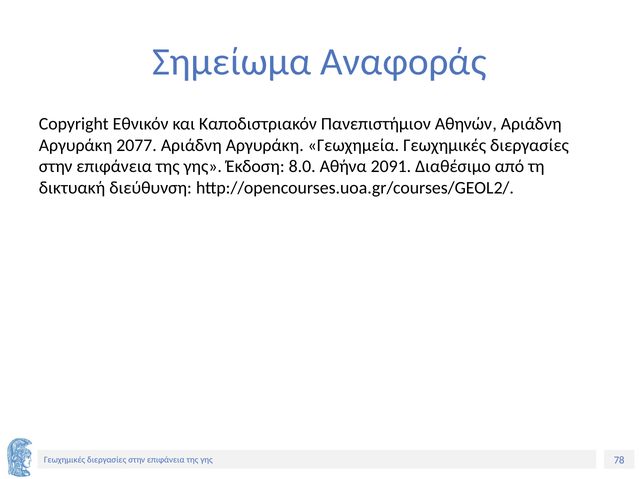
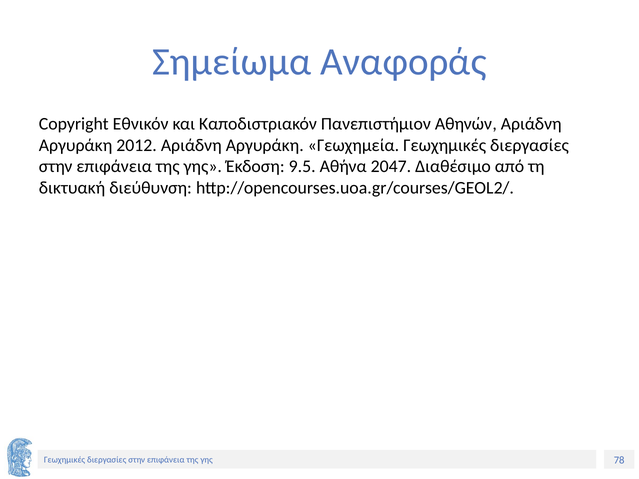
2077: 2077 -> 2012
8.0: 8.0 -> 9.5
2091: 2091 -> 2047
